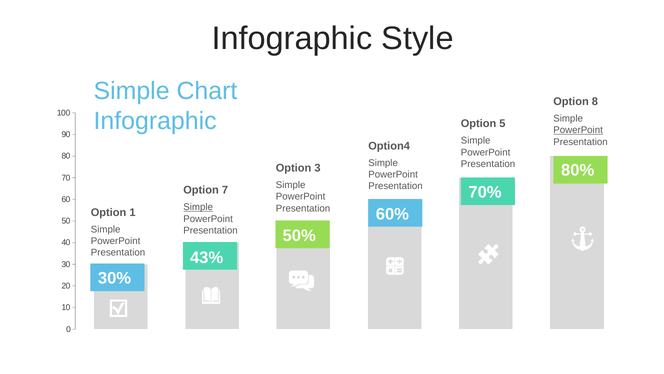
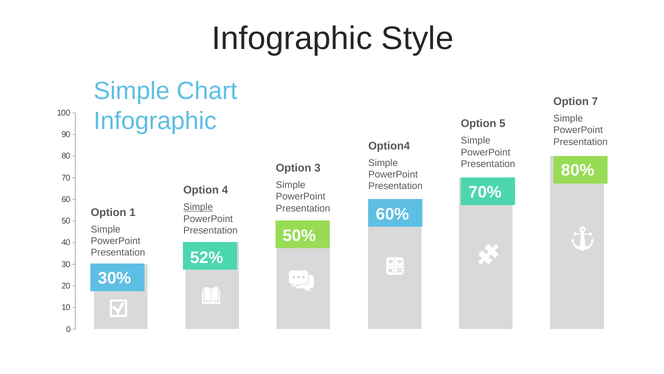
8: 8 -> 7
PowerPoint at (578, 130) underline: present -> none
7: 7 -> 4
43%: 43% -> 52%
